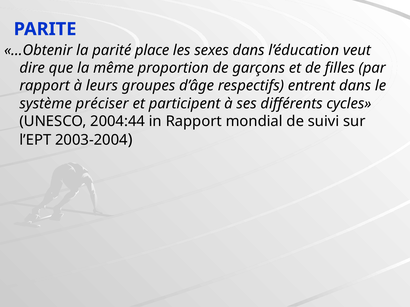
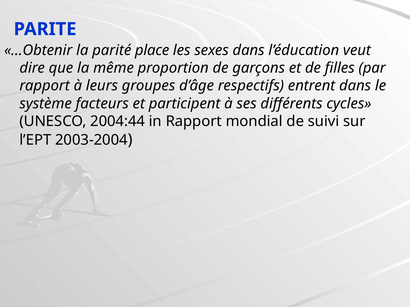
préciser: préciser -> facteurs
